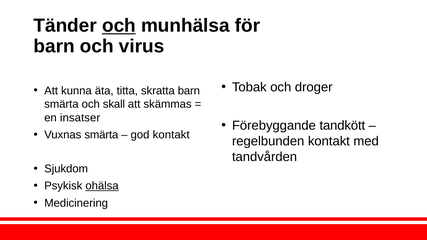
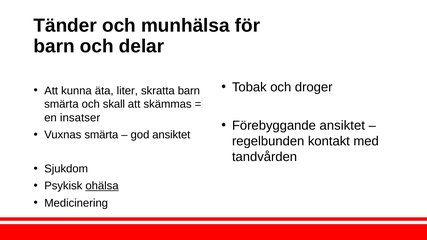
och at (119, 26) underline: present -> none
virus: virus -> delar
titta: titta -> liter
Förebyggande tandkött: tandkött -> ansiktet
god kontakt: kontakt -> ansiktet
